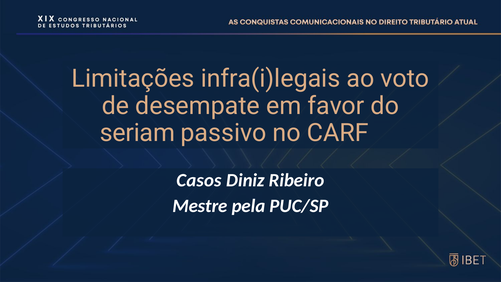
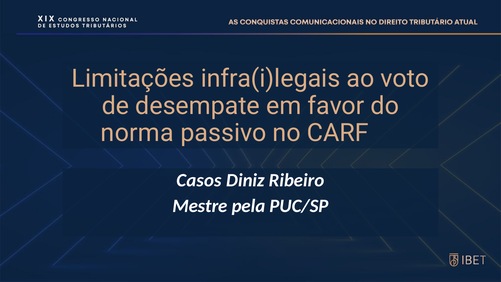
seriam: seriam -> norma
